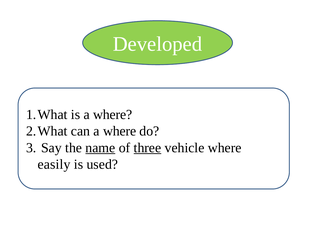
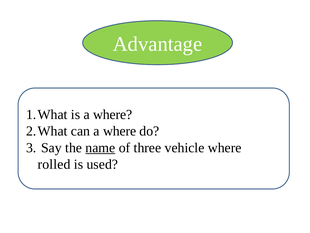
Developed: Developed -> Advantage
three underline: present -> none
easily: easily -> rolled
